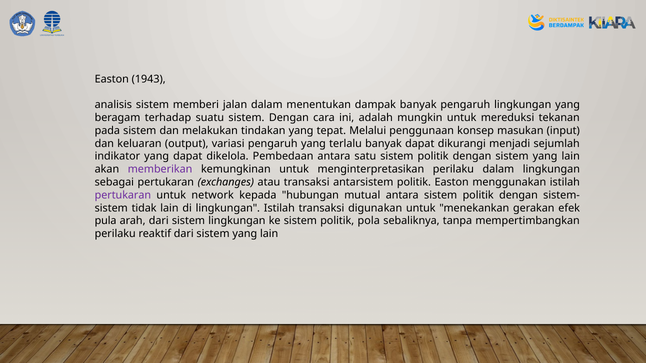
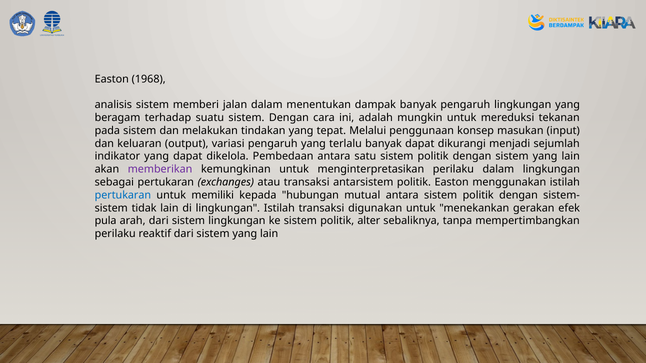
1943: 1943 -> 1968
pertukaran colour: purple -> blue
network: network -> memiliki
pola: pola -> alter
